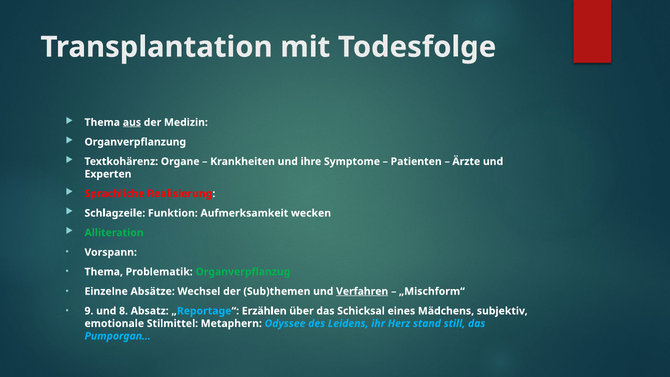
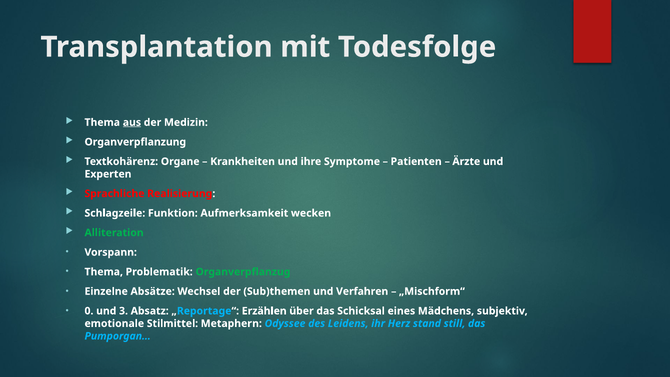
Verfahren underline: present -> none
9: 9 -> 0
8: 8 -> 3
